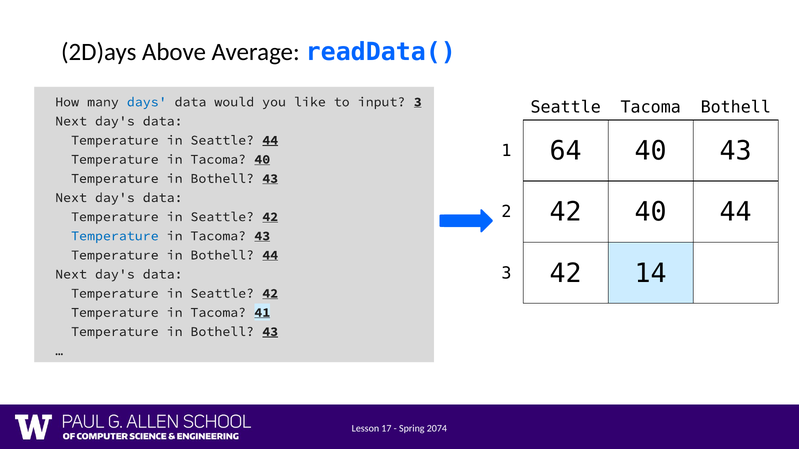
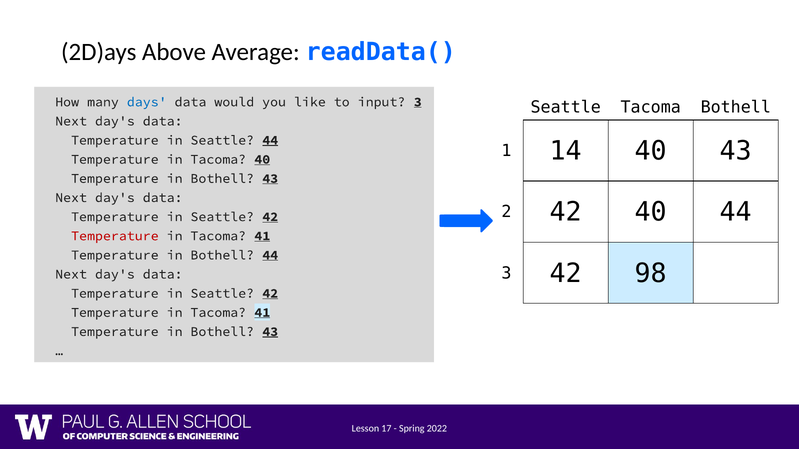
64: 64 -> 14
Temperature at (115, 236) colour: blue -> red
43 at (262, 236): 43 -> 41
14: 14 -> 98
2074: 2074 -> 2022
